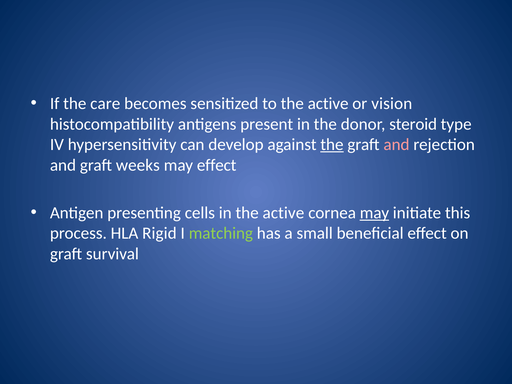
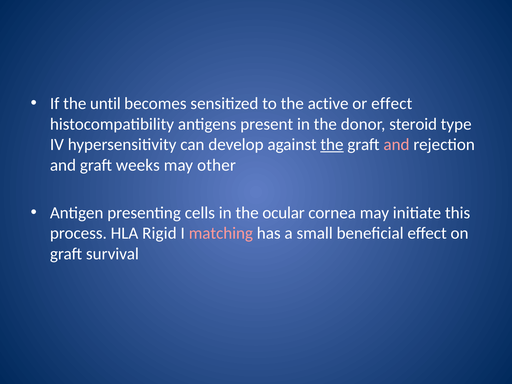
care: care -> until
or vision: vision -> effect
may effect: effect -> other
in the active: active -> ocular
may at (374, 213) underline: present -> none
matching colour: light green -> pink
